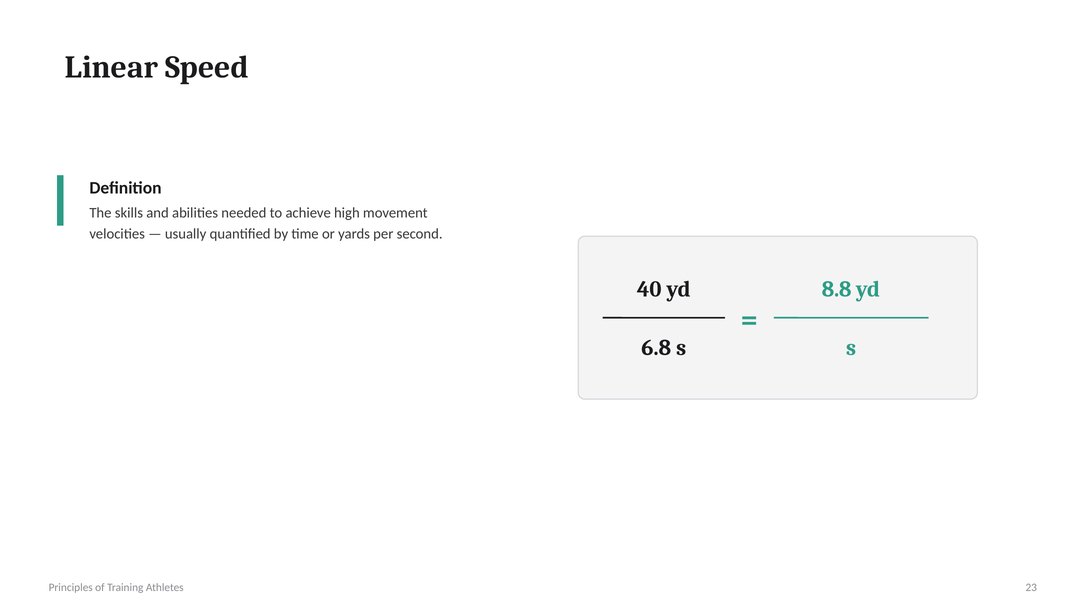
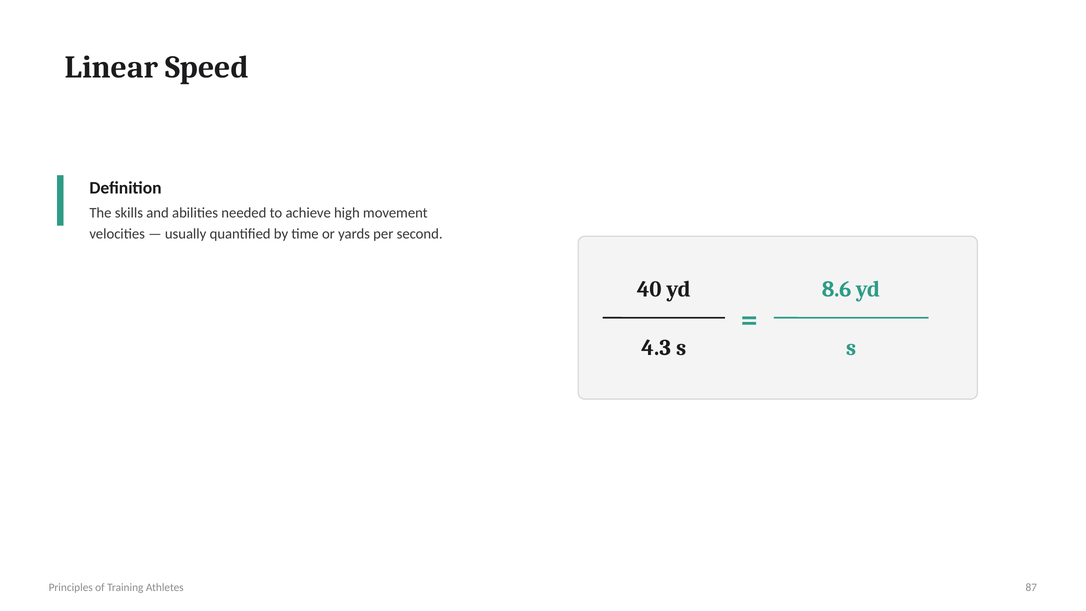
8.8: 8.8 -> 8.6
6.8: 6.8 -> 4.3
23: 23 -> 87
